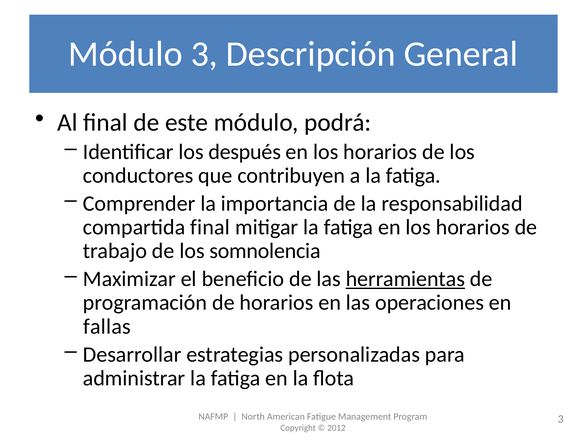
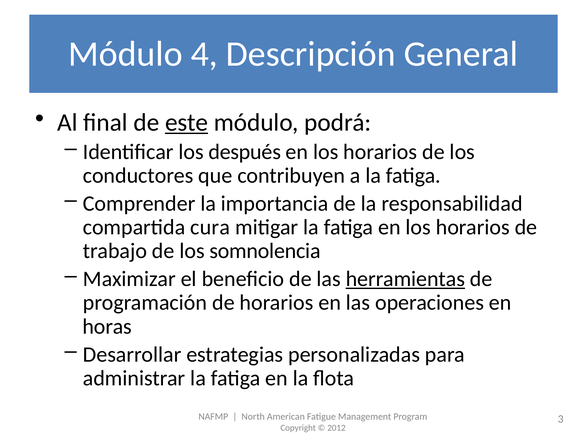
Módulo 3: 3 -> 4
este underline: none -> present
compartida final: final -> cura
fallas: fallas -> horas
